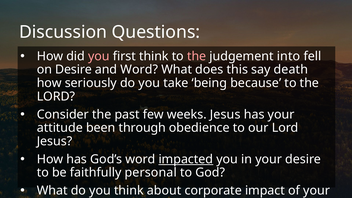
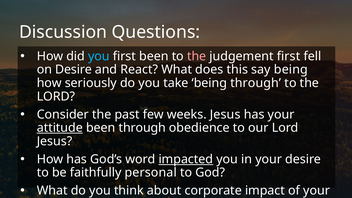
you at (99, 56) colour: pink -> light blue
first think: think -> been
judgement into: into -> first
and Word: Word -> React
say death: death -> being
being because: because -> through
attitude underline: none -> present
